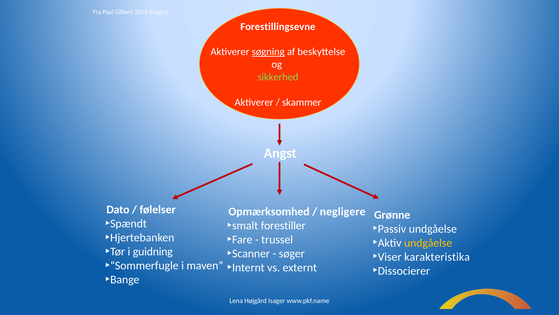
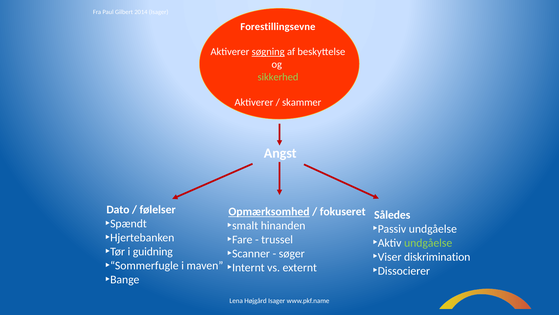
Opmærksomhed underline: none -> present
negligere: negligere -> fokuseret
Grønne: Grønne -> Således
forestiller: forestiller -> hinanden
undgåelse at (428, 242) colour: yellow -> light green
karakteristika: karakteristika -> diskrimination
